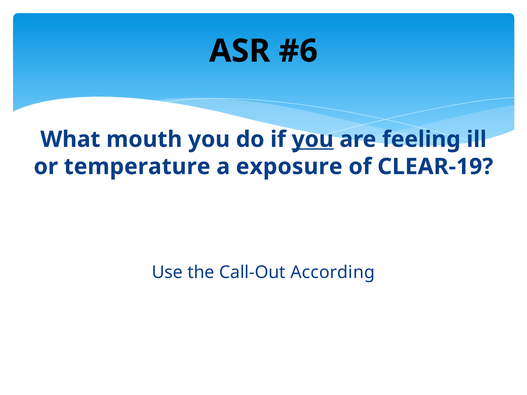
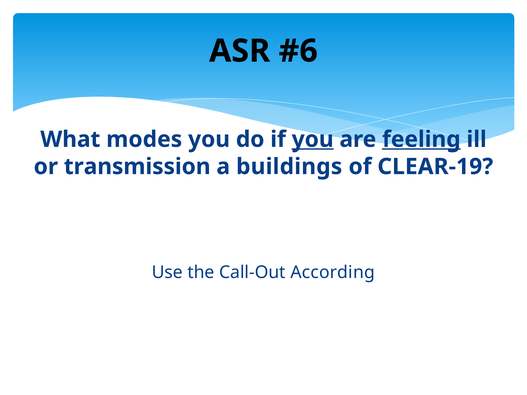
mouth: mouth -> modes
feeling underline: none -> present
temperature: temperature -> transmission
exposure: exposure -> buildings
